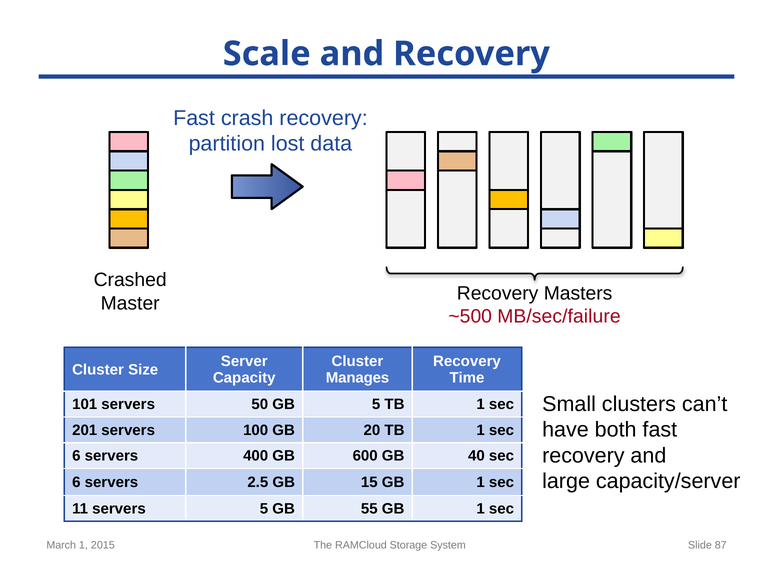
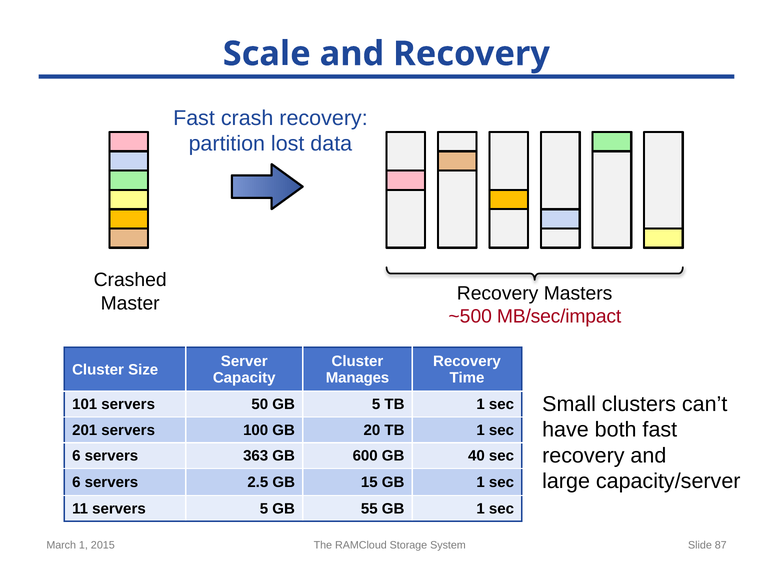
MB/sec/failure: MB/sec/failure -> MB/sec/impact
400: 400 -> 363
